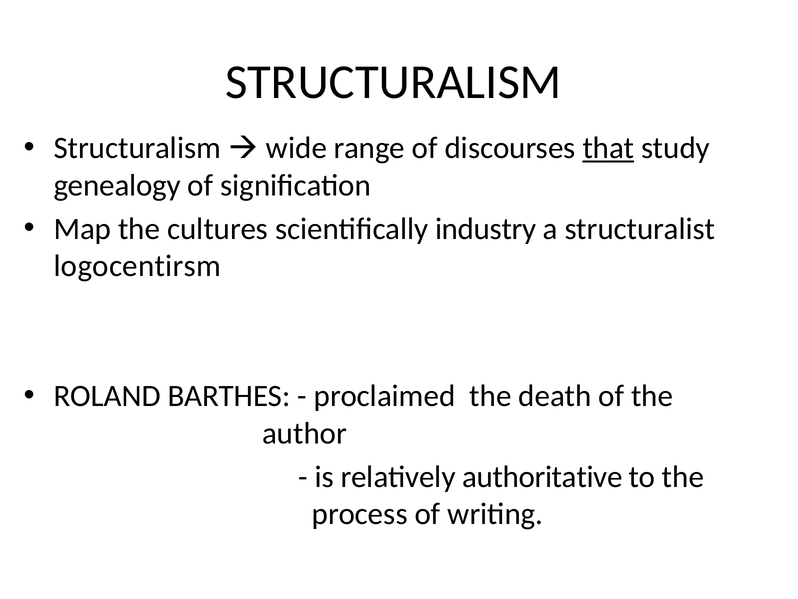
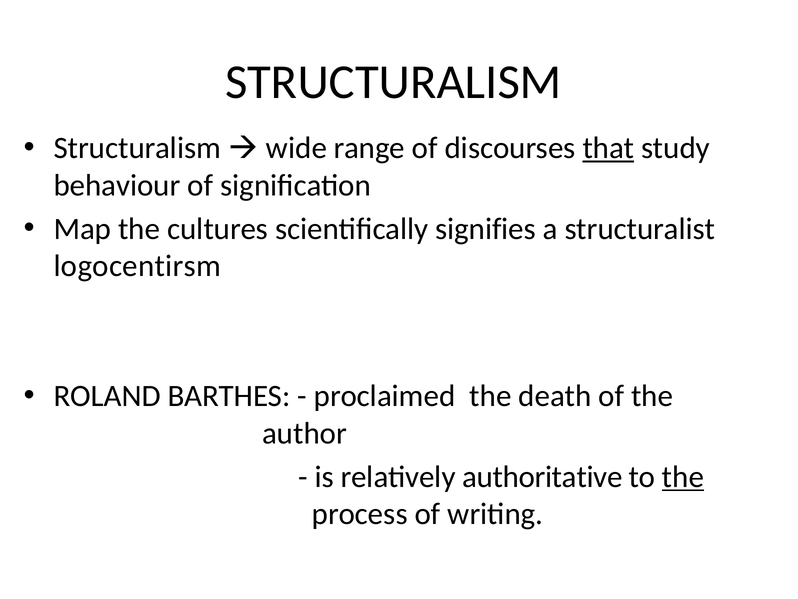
genealogy: genealogy -> behaviour
industry: industry -> signifies
the at (683, 476) underline: none -> present
